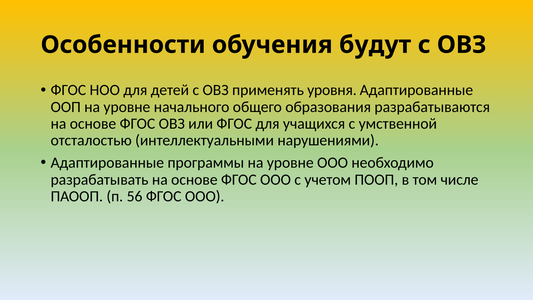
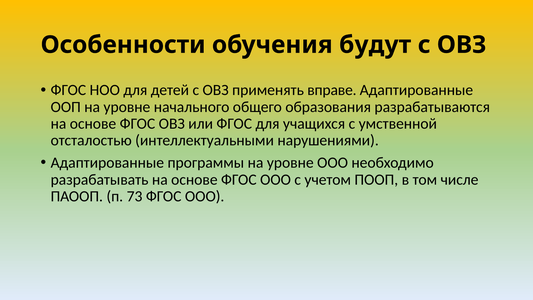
уровня: уровня -> вправе
56: 56 -> 73
